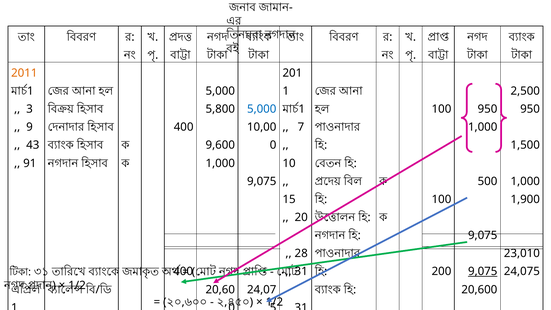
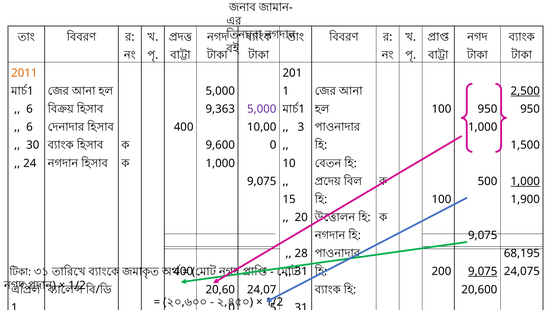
2,500 underline: none -> present
3 at (29, 109): 3 -> 6
5,800: 5,800 -> 9,363
5,000 at (262, 109) colour: blue -> purple
9 at (29, 127): 9 -> 6
7: 7 -> 3
43: 43 -> 30
91: 91 -> 24
1,000 at (525, 181) underline: none -> present
23,010: 23,010 -> 68,195
